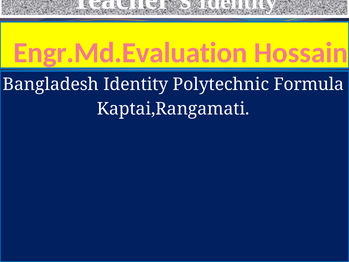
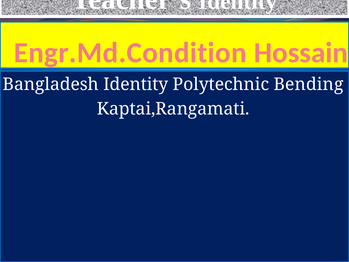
Engr.Md.Evaluation: Engr.Md.Evaluation -> Engr.Md.Condition
Formula: Formula -> Bending
